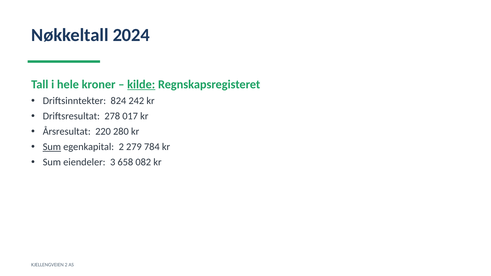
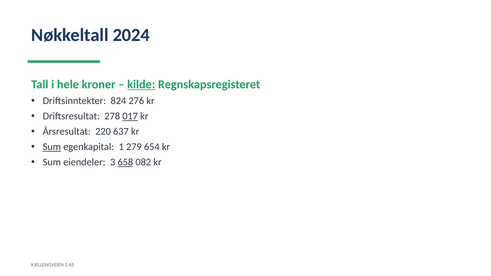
242: 242 -> 276
017 underline: none -> present
280: 280 -> 637
egenkapital 2: 2 -> 1
784: 784 -> 654
658 underline: none -> present
